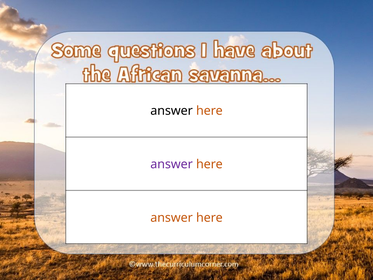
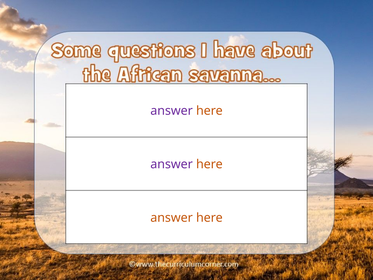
answer at (172, 111) colour: black -> purple
